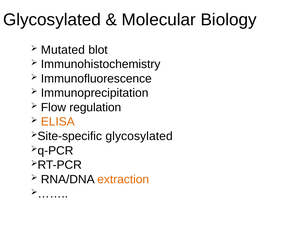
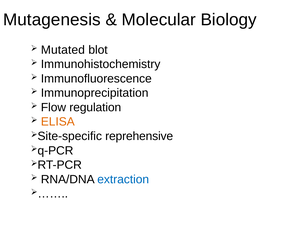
Glycosylated at (52, 20): Glycosylated -> Mutagenesis
Site-specific glycosylated: glycosylated -> reprehensive
extraction colour: orange -> blue
